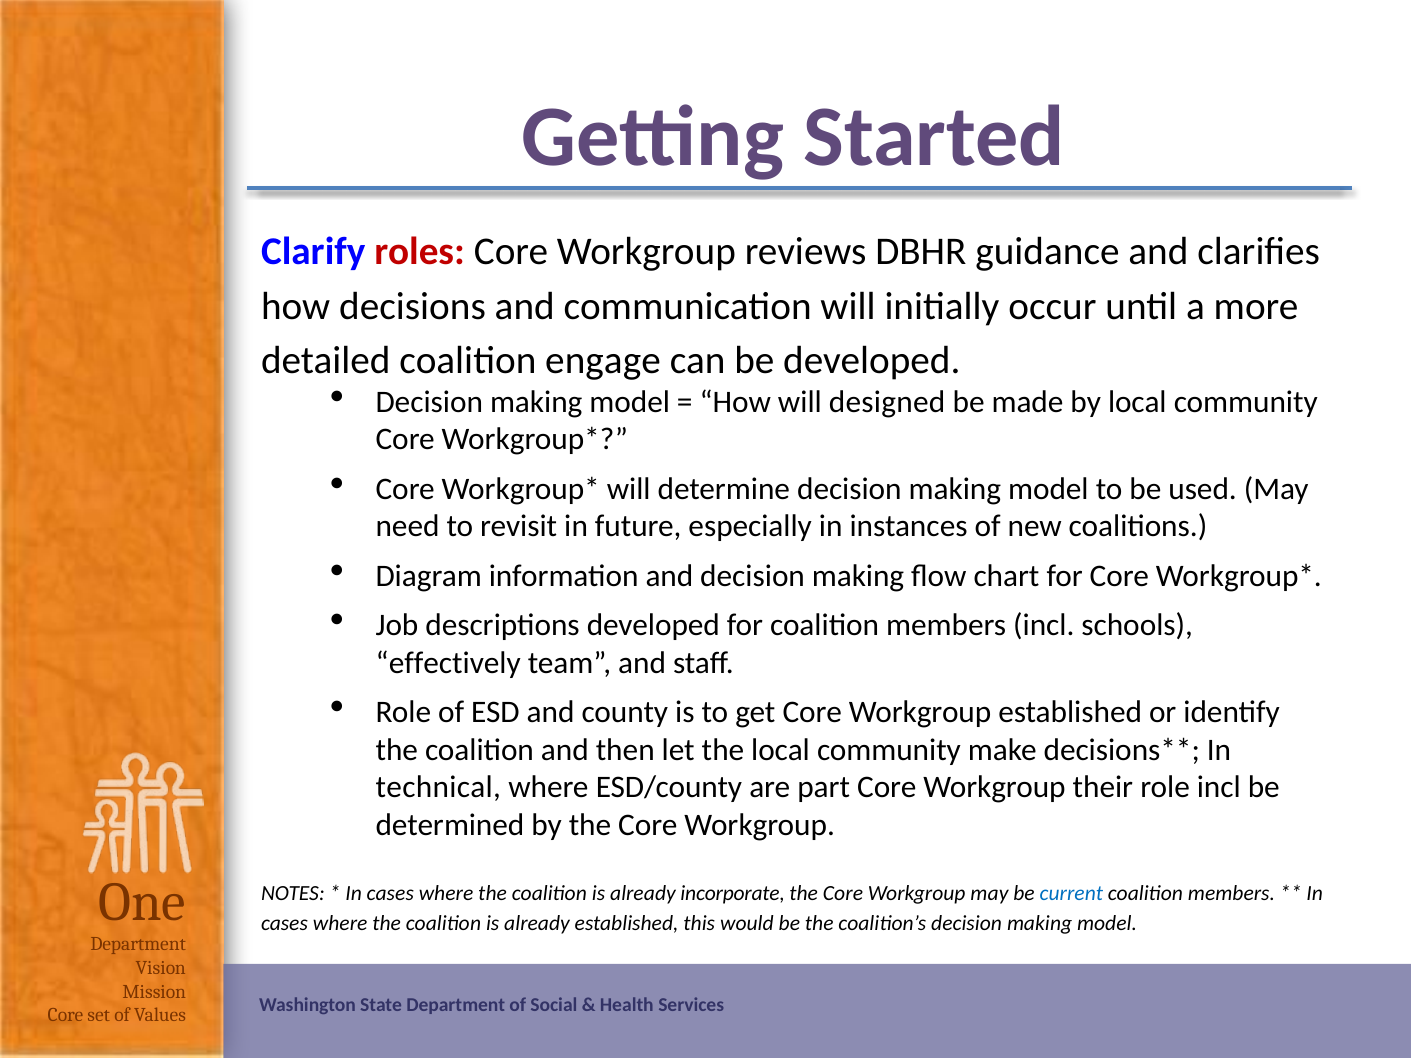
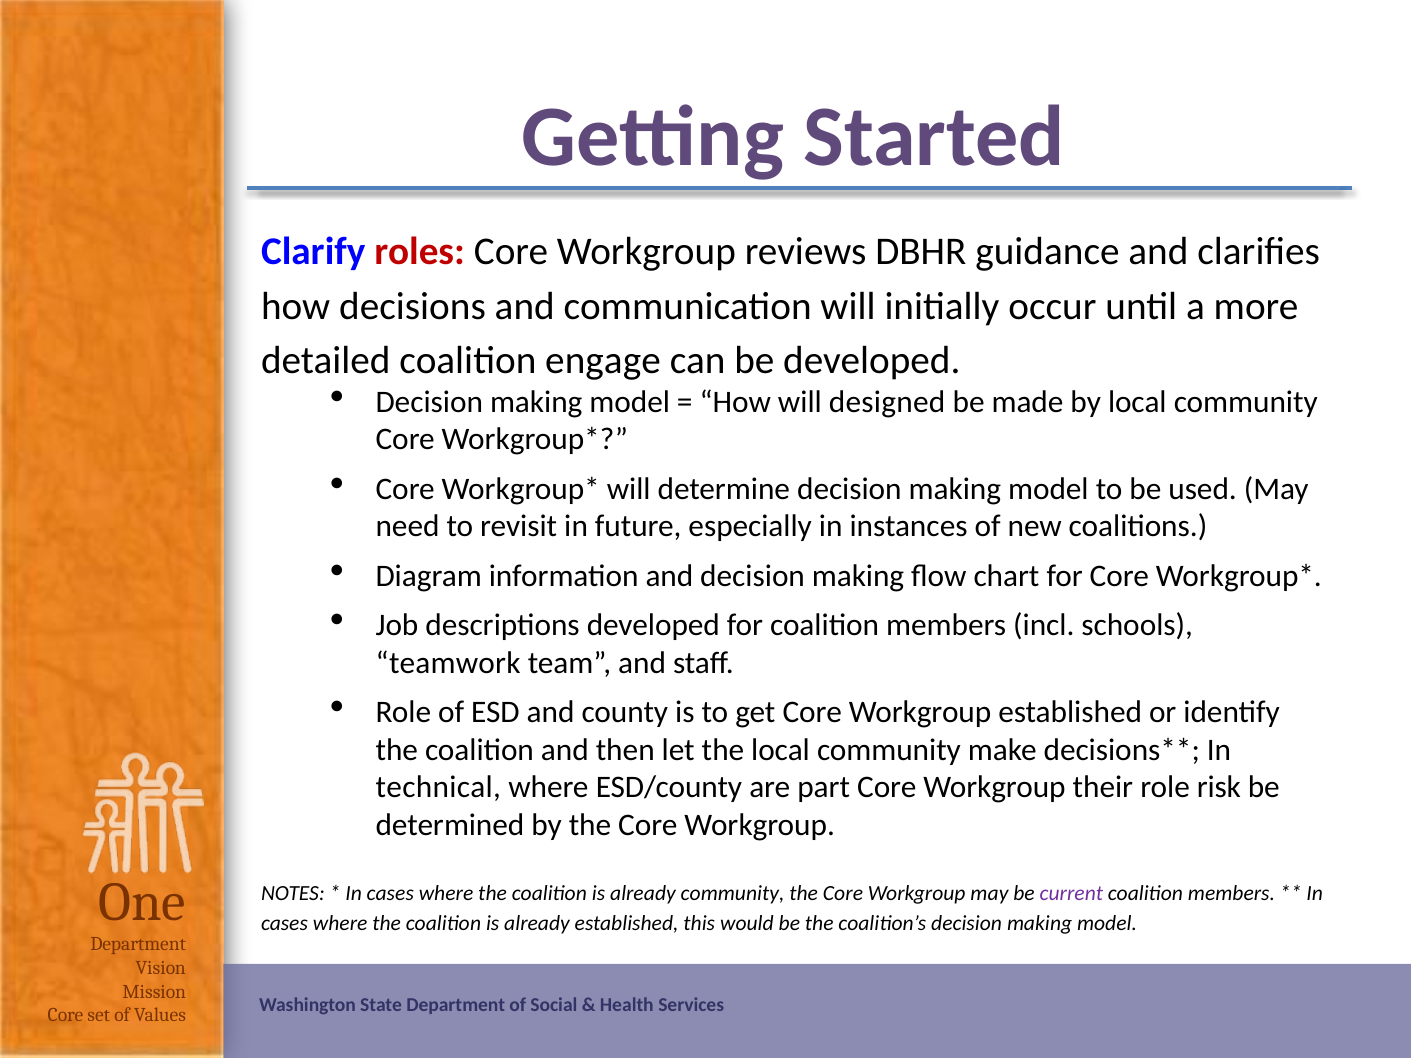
effectively: effectively -> teamwork
role incl: incl -> risk
already incorporate: incorporate -> community
current colour: blue -> purple
